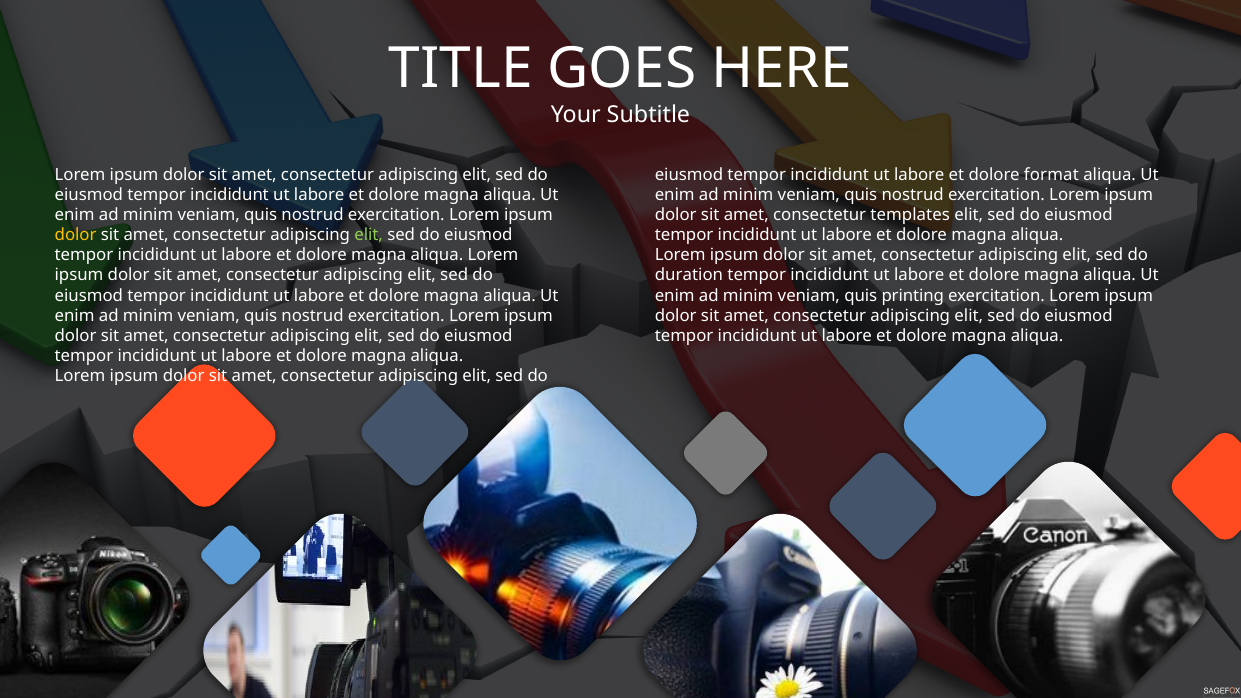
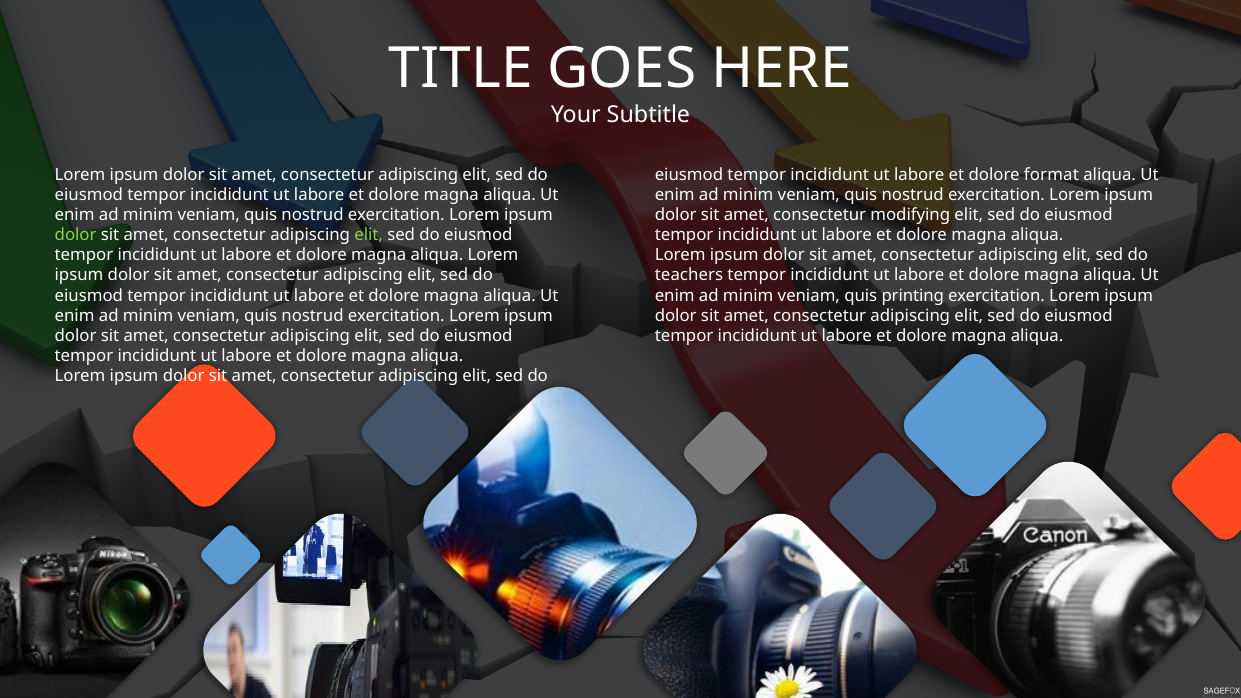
templates: templates -> modifying
dolor at (76, 235) colour: yellow -> light green
duration: duration -> teachers
